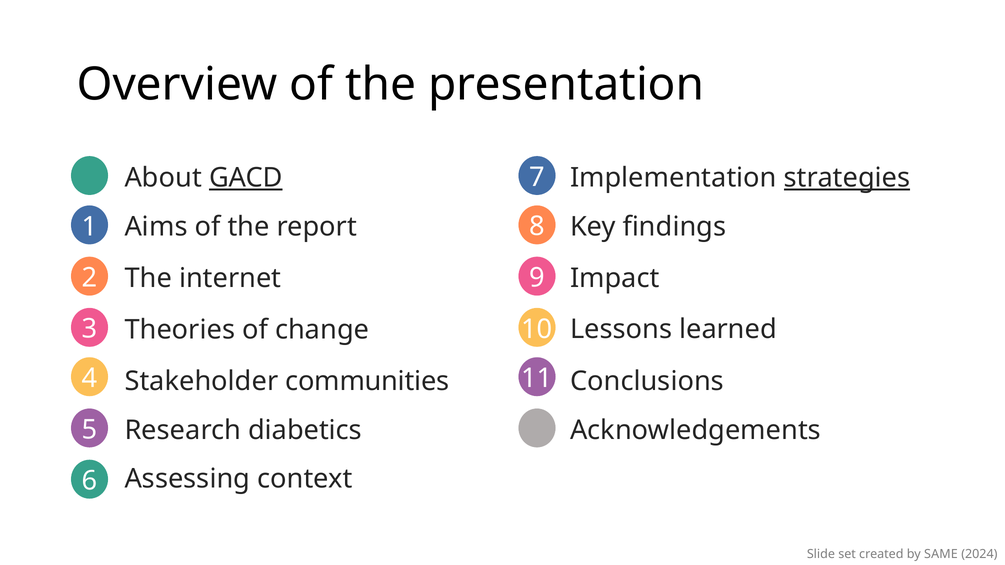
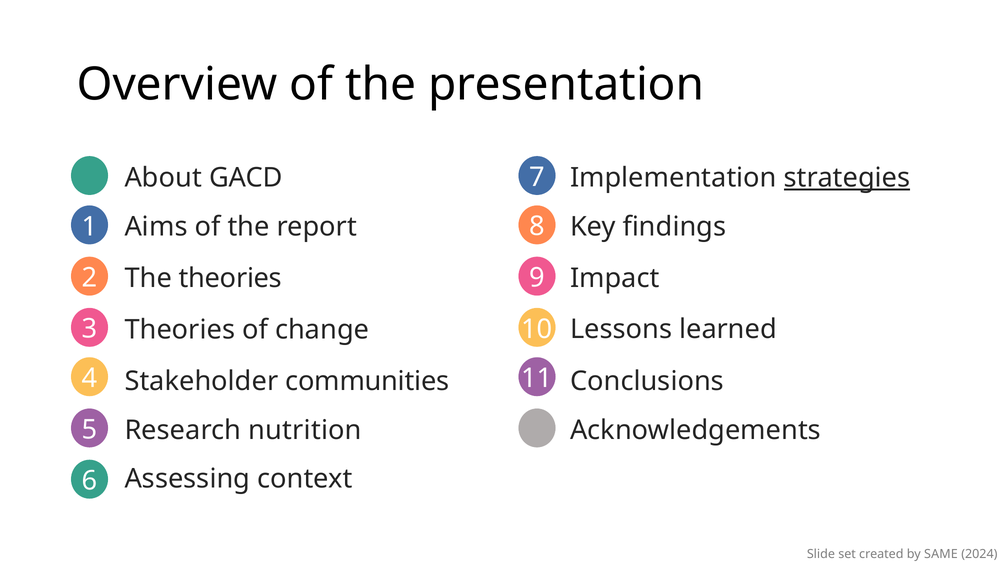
GACD underline: present -> none
The internet: internet -> theories
diabetics: diabetics -> nutrition
